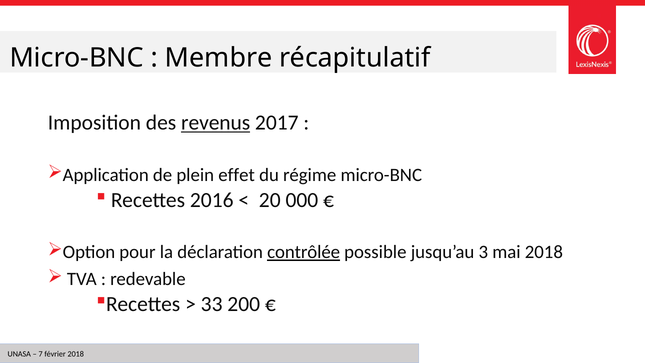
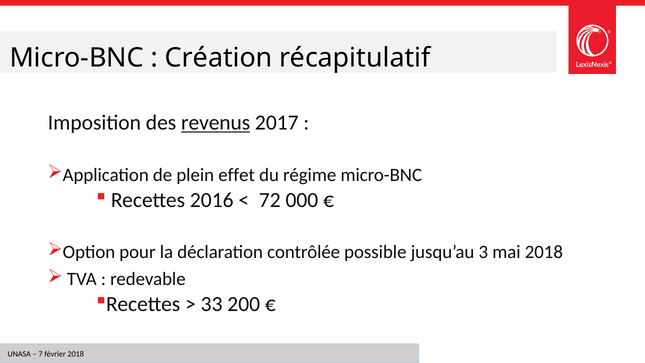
Membre: Membre -> Création
20: 20 -> 72
contrôlée underline: present -> none
